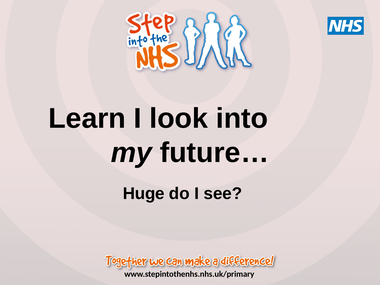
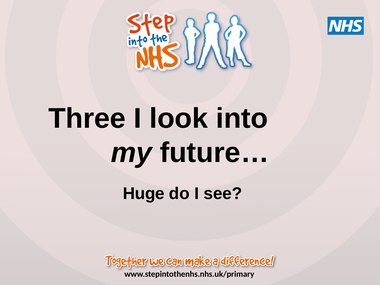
Learn: Learn -> Three
